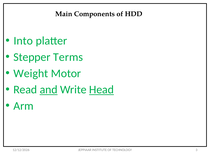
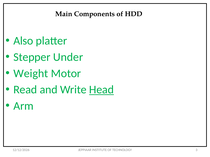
Into: Into -> Also
Terms: Terms -> Under
and underline: present -> none
